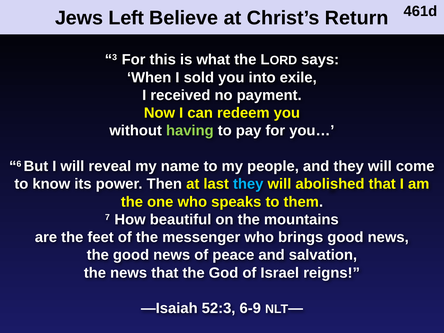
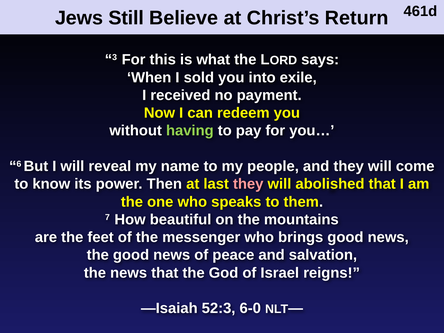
Left: Left -> Still
they at (248, 184) colour: light blue -> pink
6-9: 6-9 -> 6-0
